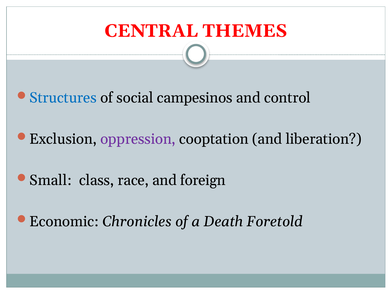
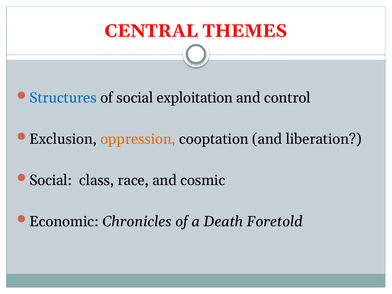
campesinos: campesinos -> exploitation
oppression colour: purple -> orange
Small at (51, 180): Small -> Social
foreign: foreign -> cosmic
